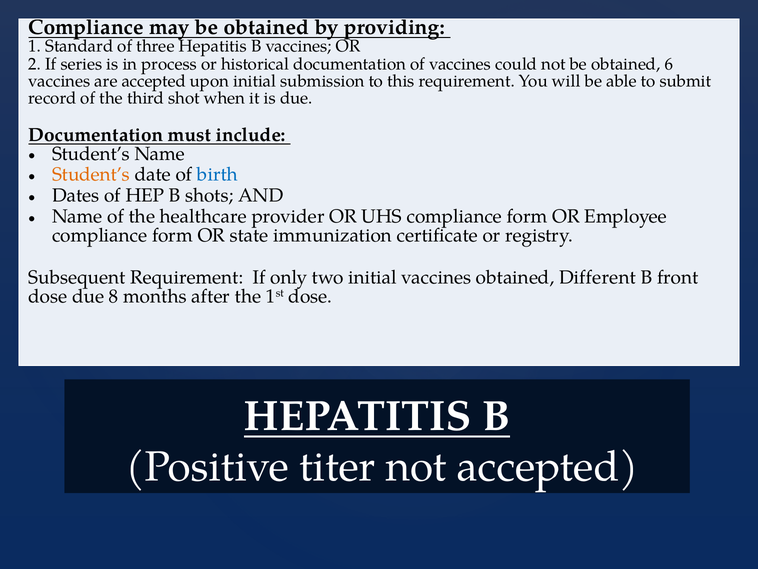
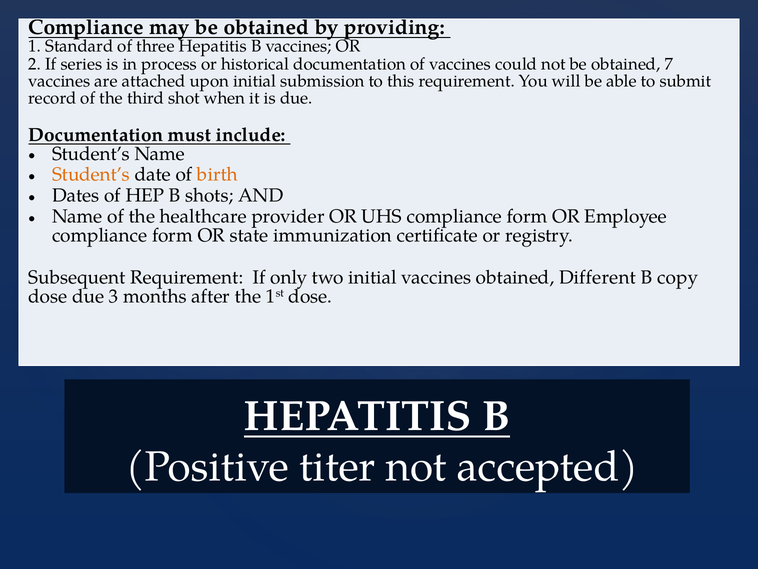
6: 6 -> 7
are accepted: accepted -> attached
birth colour: blue -> orange
front: front -> copy
8: 8 -> 3
